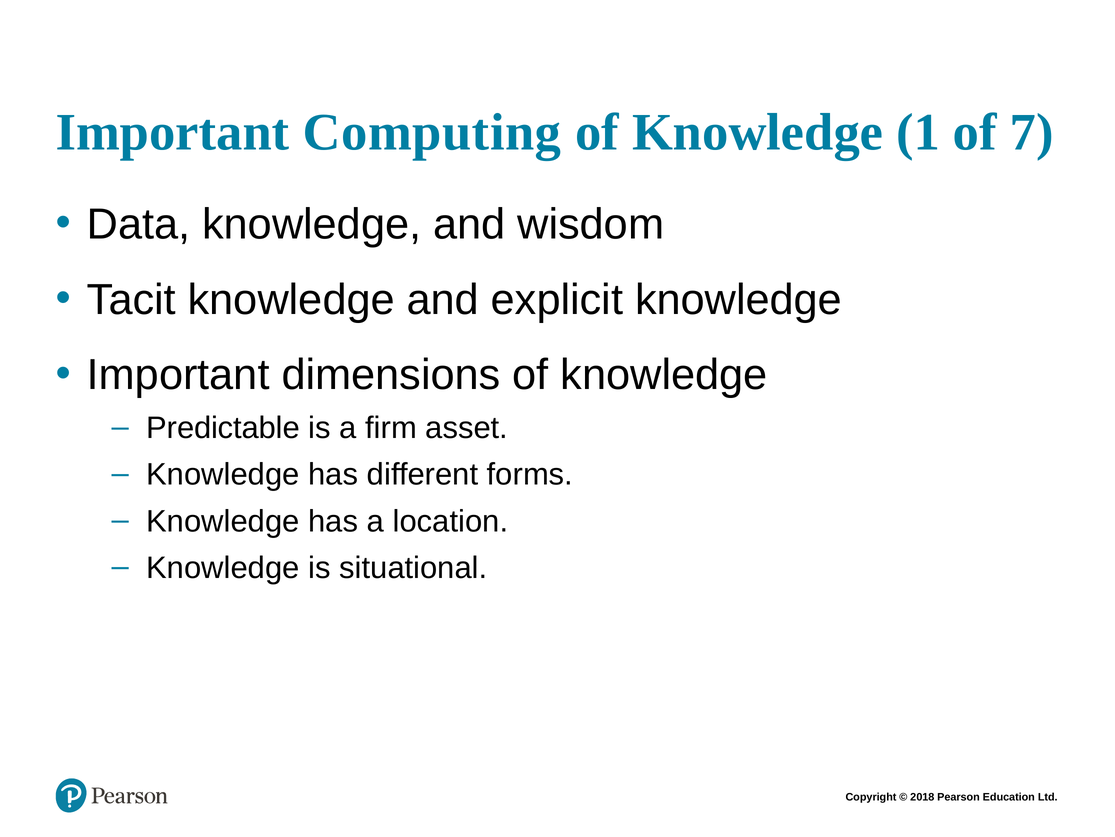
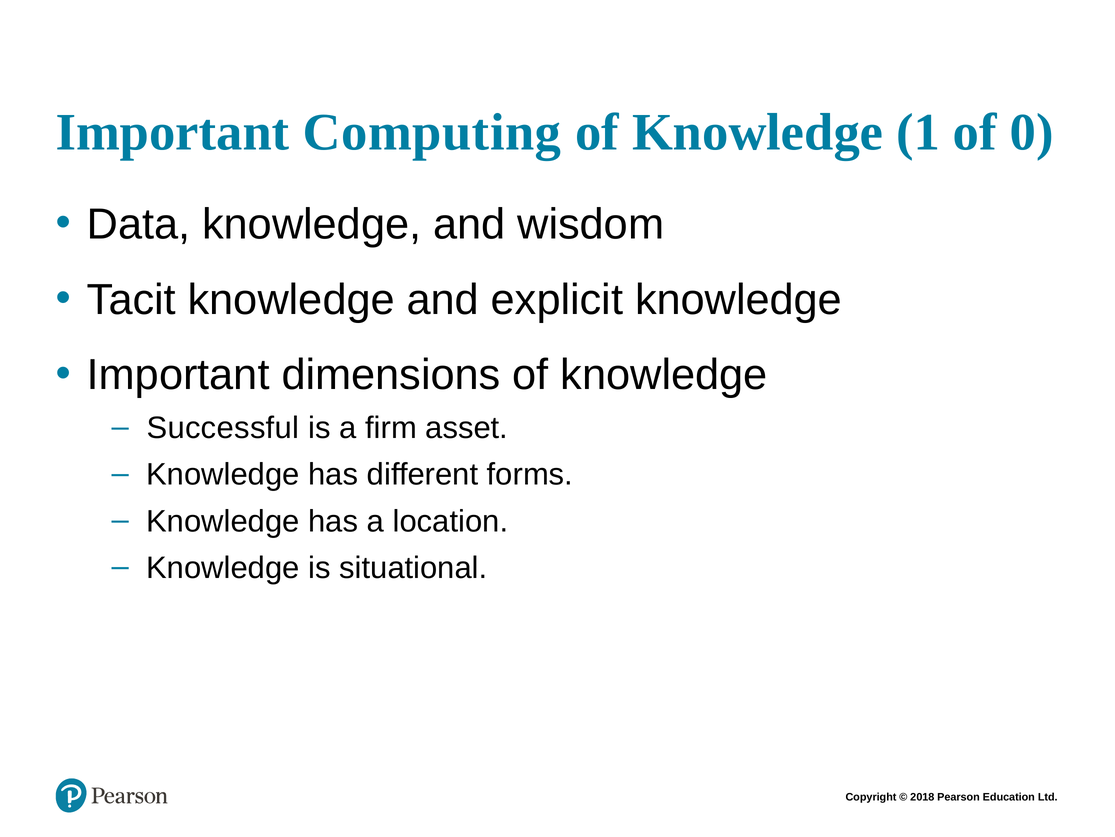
7: 7 -> 0
Predictable: Predictable -> Successful
